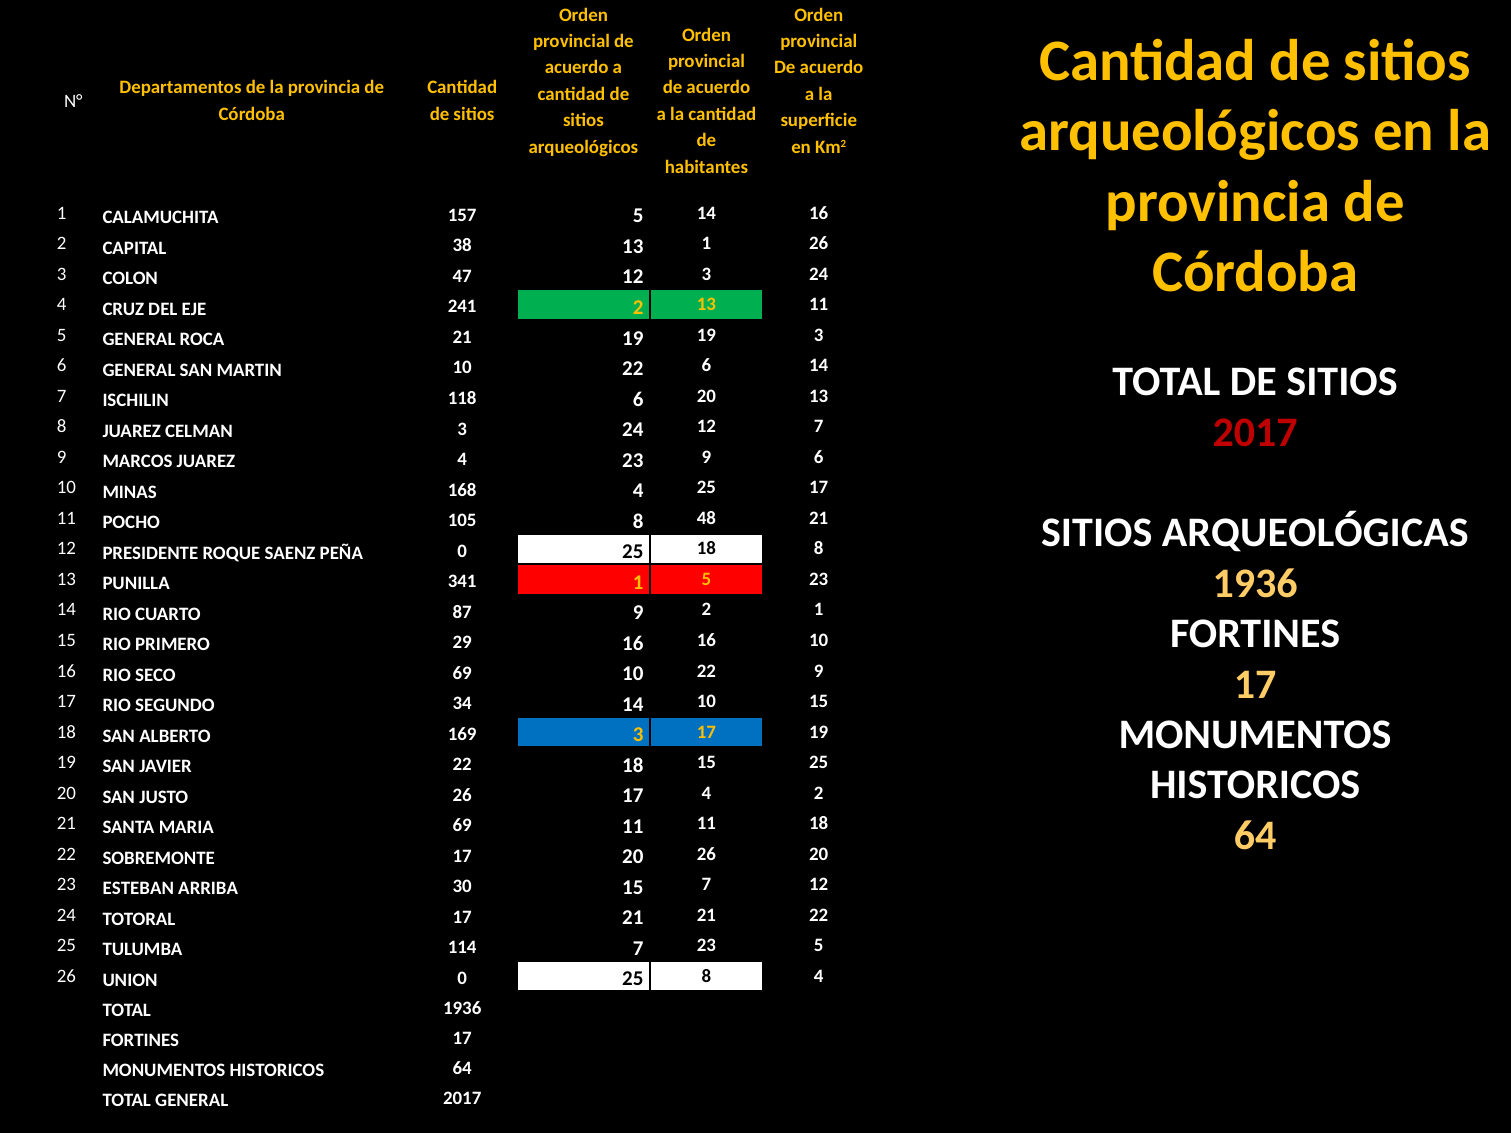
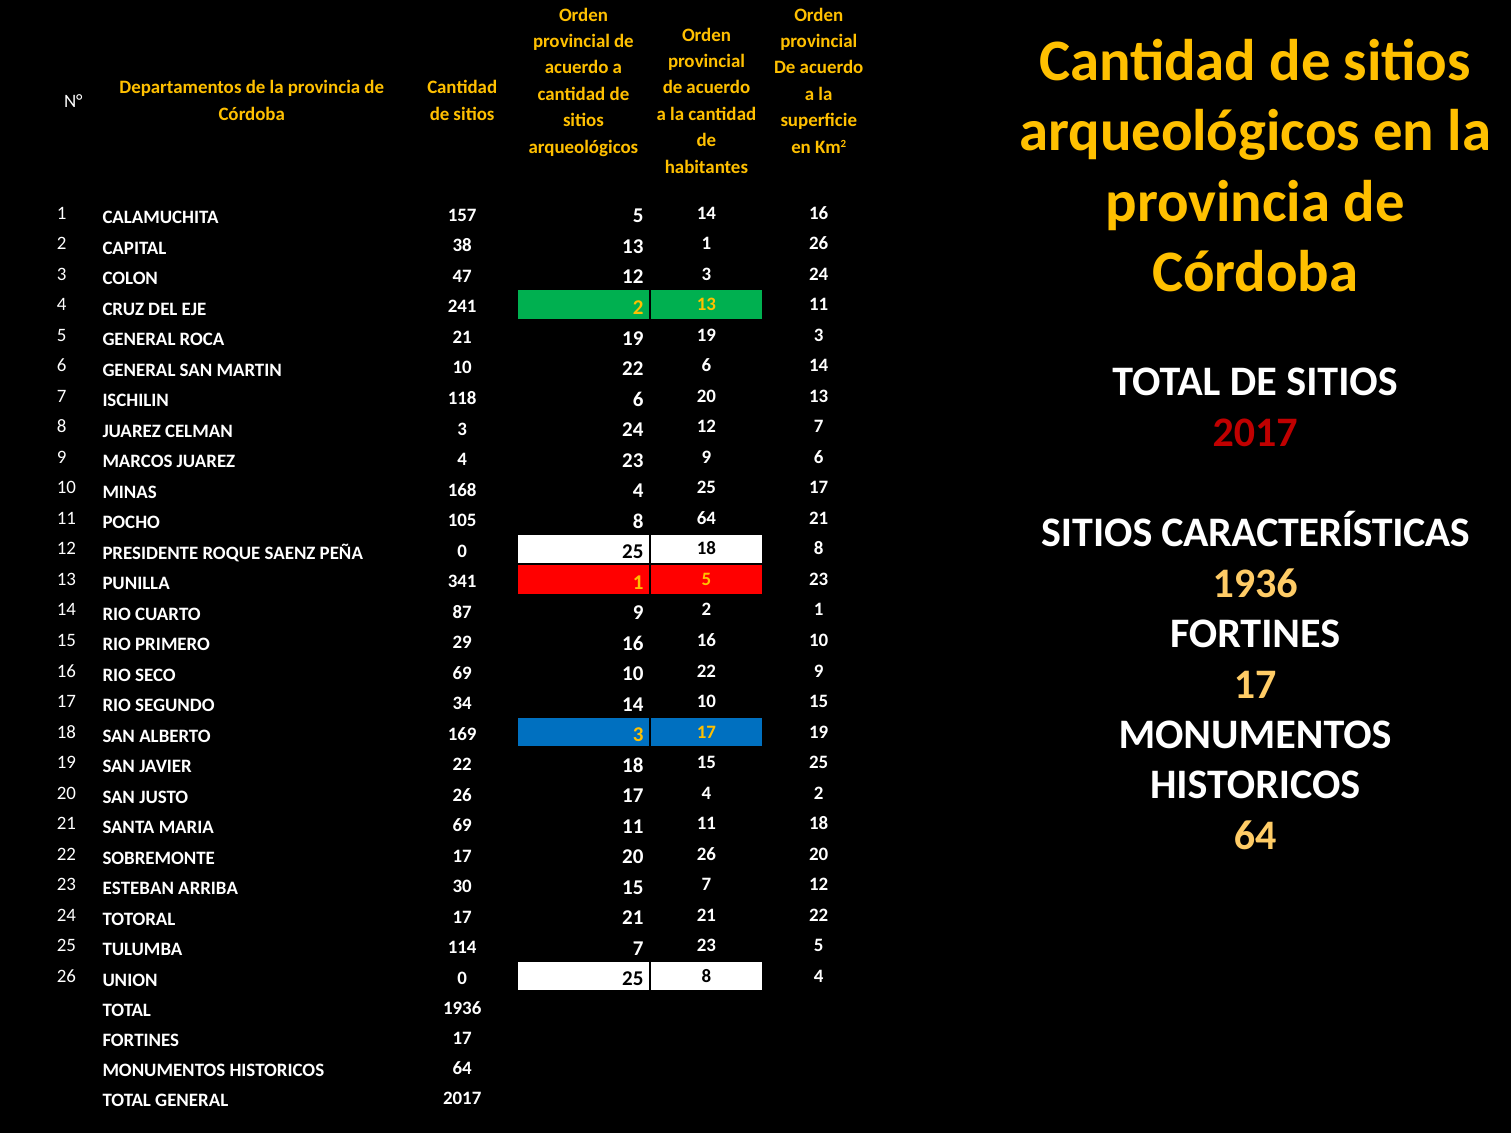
8 48: 48 -> 64
ARQUEOLÓGICAS: ARQUEOLÓGICAS -> CARACTERÍSTICAS
